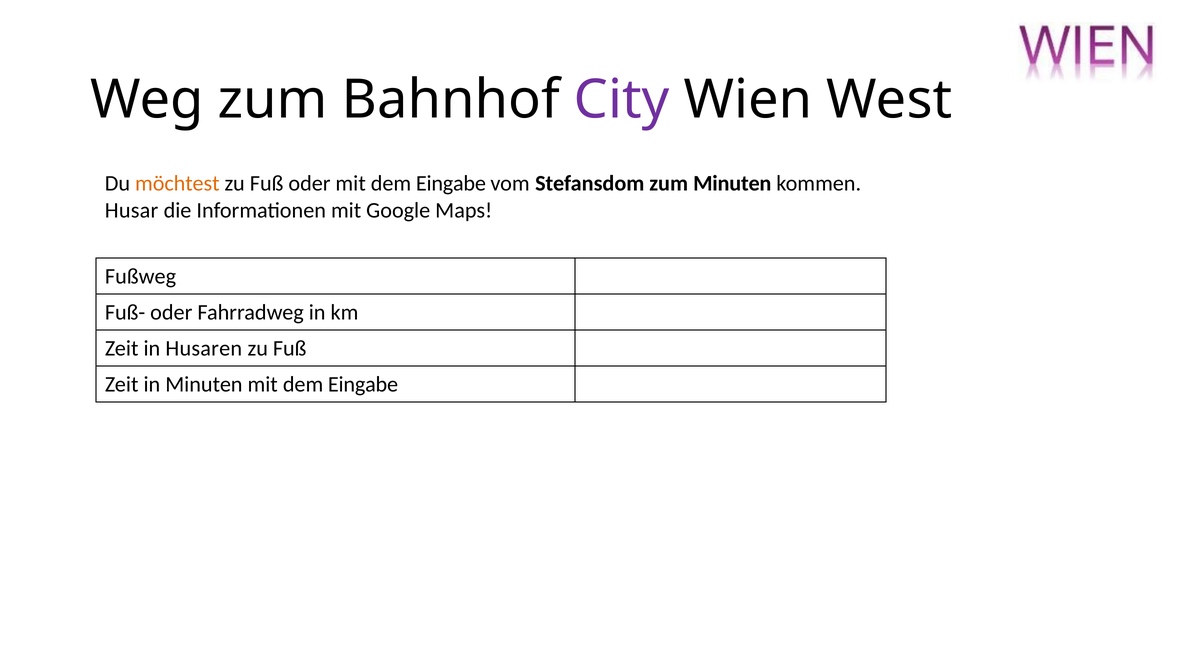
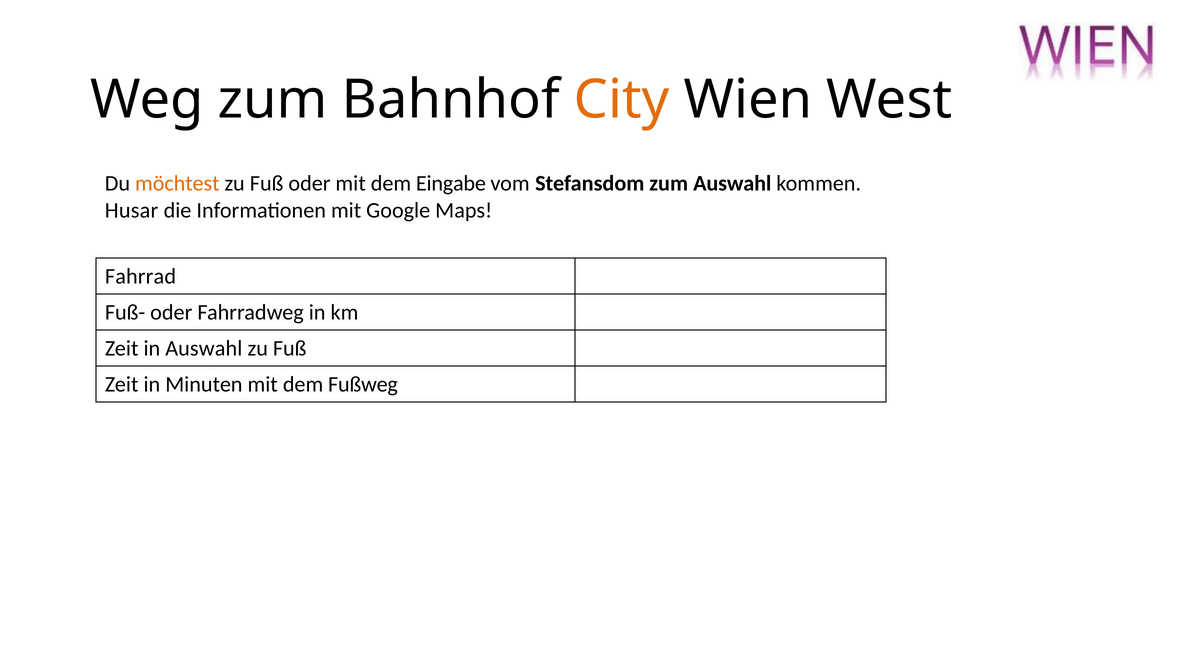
City colour: purple -> orange
zum Minuten: Minuten -> Auswahl
Fußweg: Fußweg -> Fahrrad
in Husaren: Husaren -> Auswahl
Minuten mit dem Eingabe: Eingabe -> Fußweg
